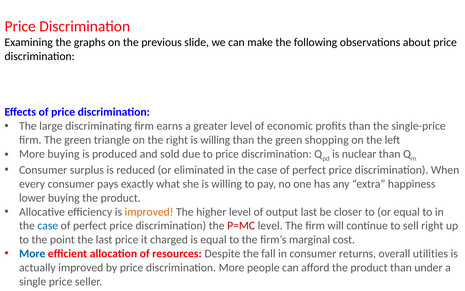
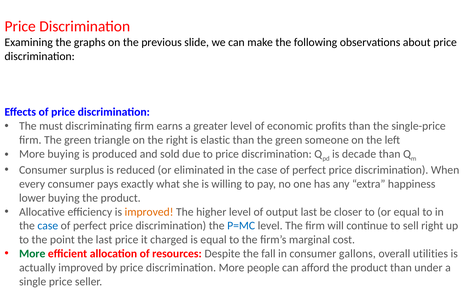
large: large -> must
right is willing: willing -> elastic
shopping: shopping -> someone
nuclear: nuclear -> decade
P=MC colour: red -> blue
More at (32, 253) colour: blue -> green
returns: returns -> gallons
